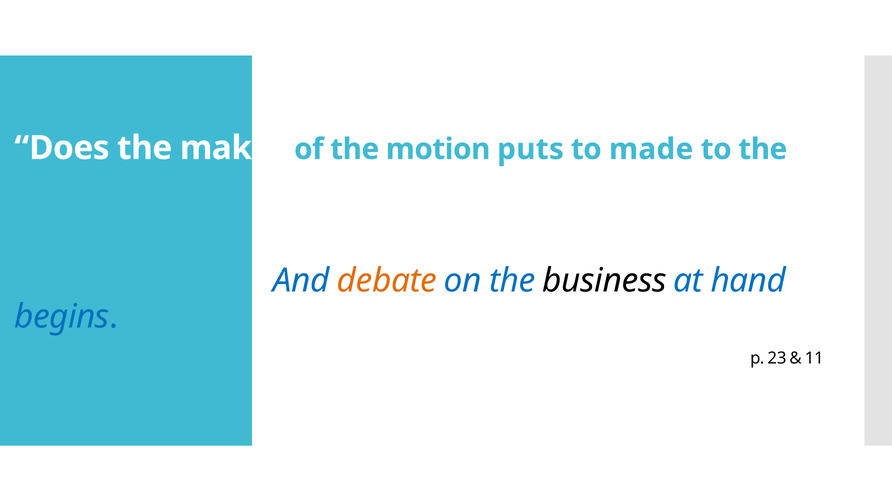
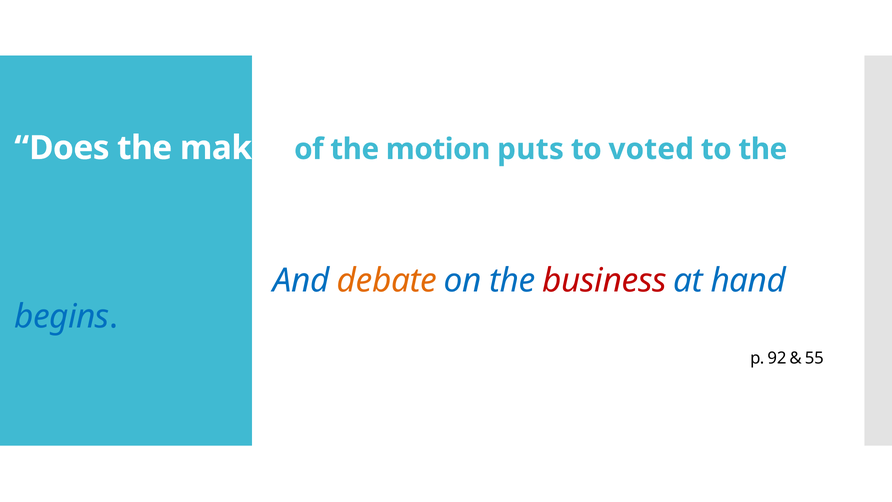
made: made -> voted
business colour: black -> red
23: 23 -> 92
11: 11 -> 55
